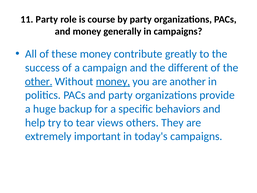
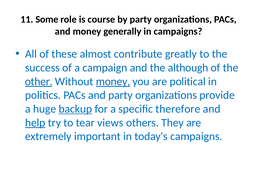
11 Party: Party -> Some
these money: money -> almost
different: different -> although
another: another -> political
backup underline: none -> present
behaviors: behaviors -> therefore
help underline: none -> present
